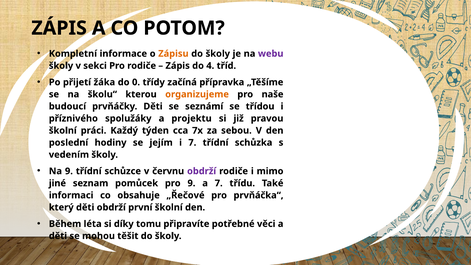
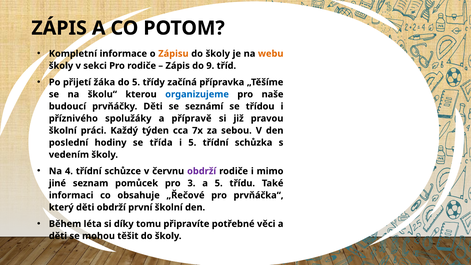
webu colour: purple -> orange
4: 4 -> 9
do 0: 0 -> 5
organizujeme colour: orange -> blue
projektu: projektu -> přípravě
jejím: jejím -> třída
i 7: 7 -> 5
Na 9: 9 -> 4
pro 9: 9 -> 3
a 7: 7 -> 5
